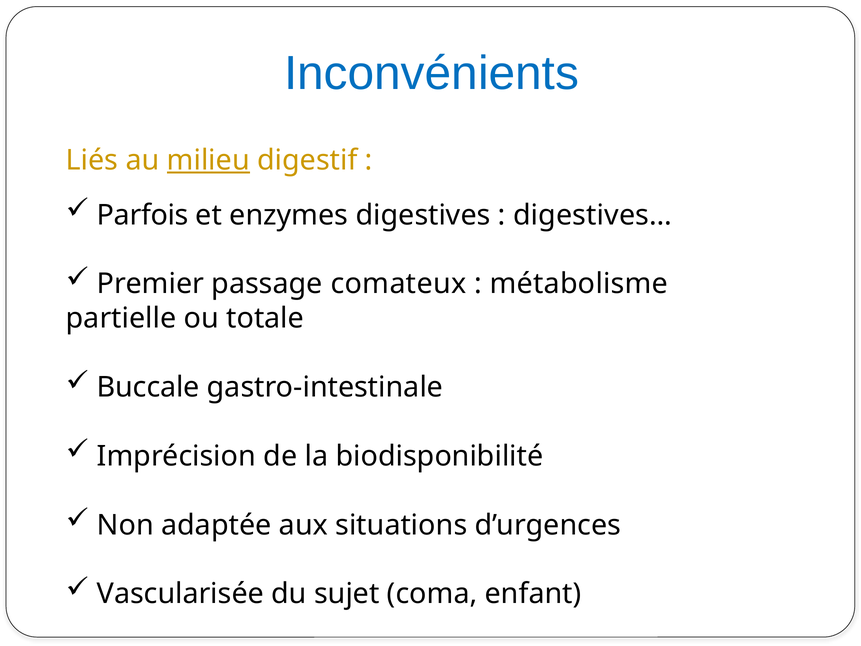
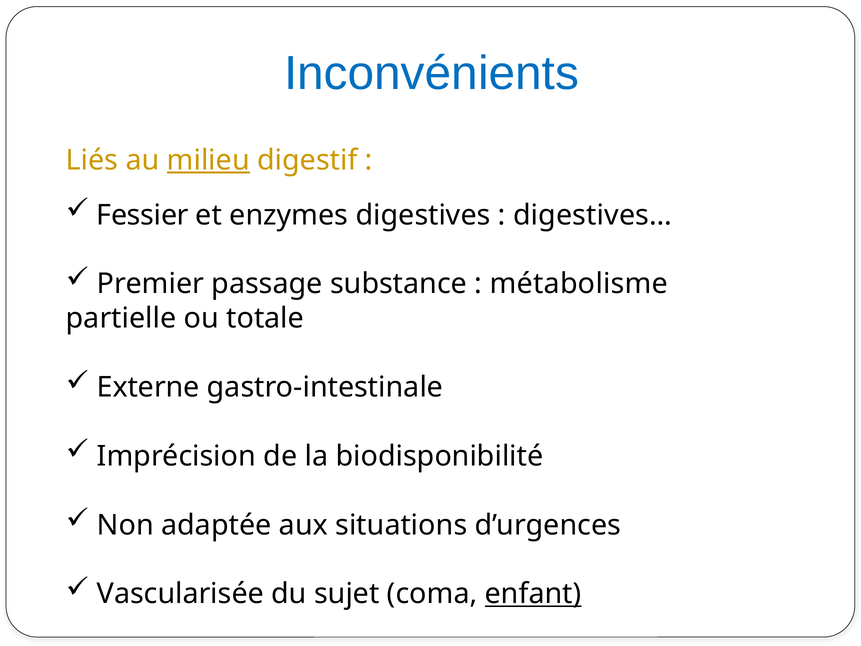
Parfois: Parfois -> Fessier
comateux: comateux -> substance
Buccale: Buccale -> Externe
enfant underline: none -> present
